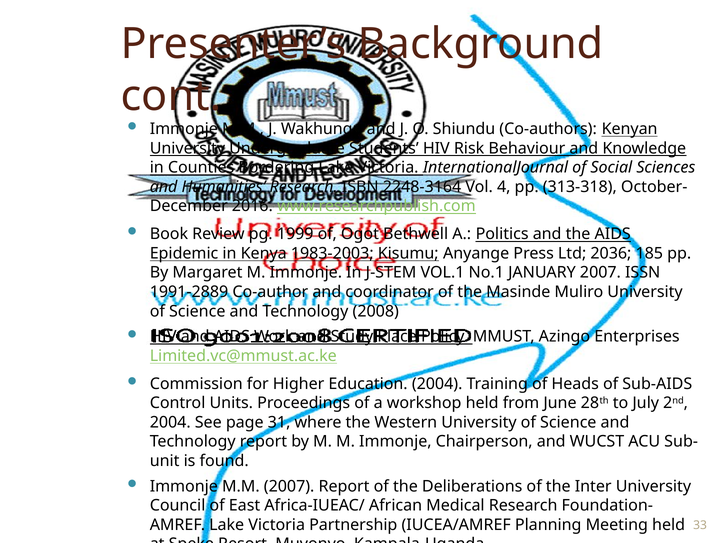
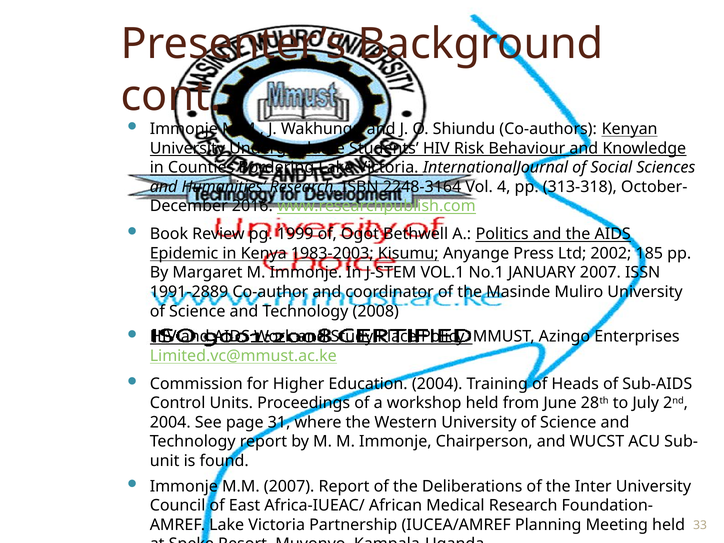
2036: 2036 -> 2002
